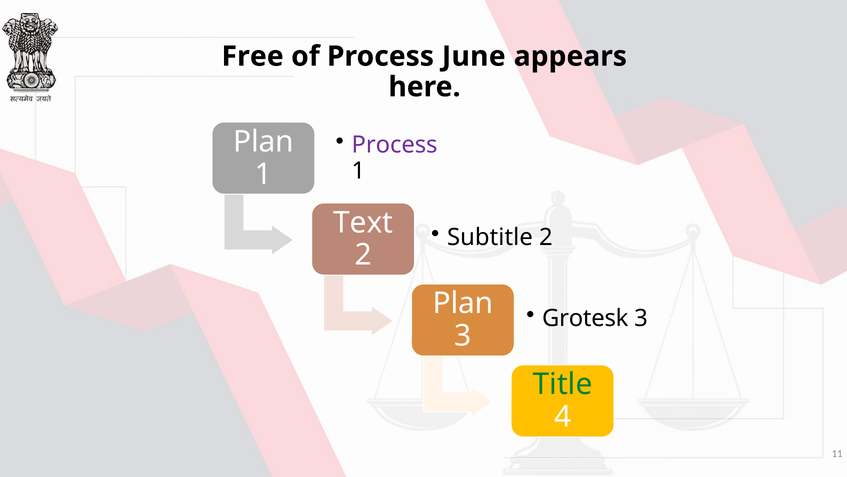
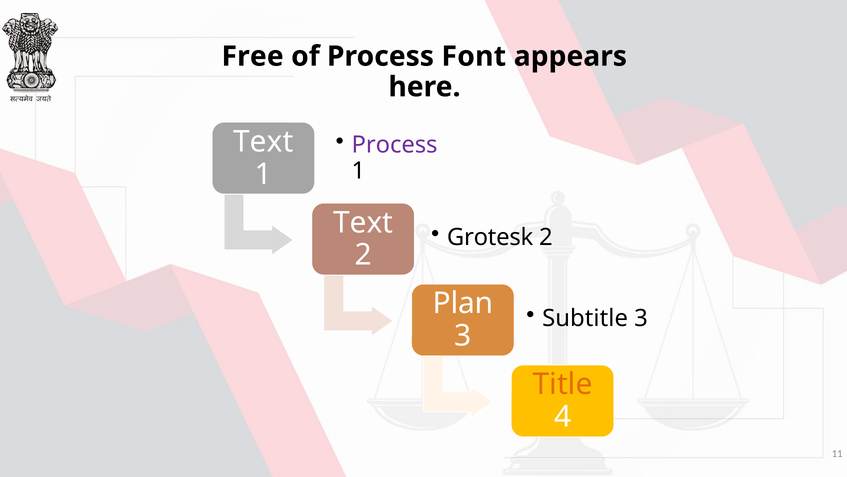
June: June -> Font
Plan at (263, 142): Plan -> Text
Subtitle: Subtitle -> Grotesk
Grotesk: Grotesk -> Subtitle
Title colour: green -> orange
